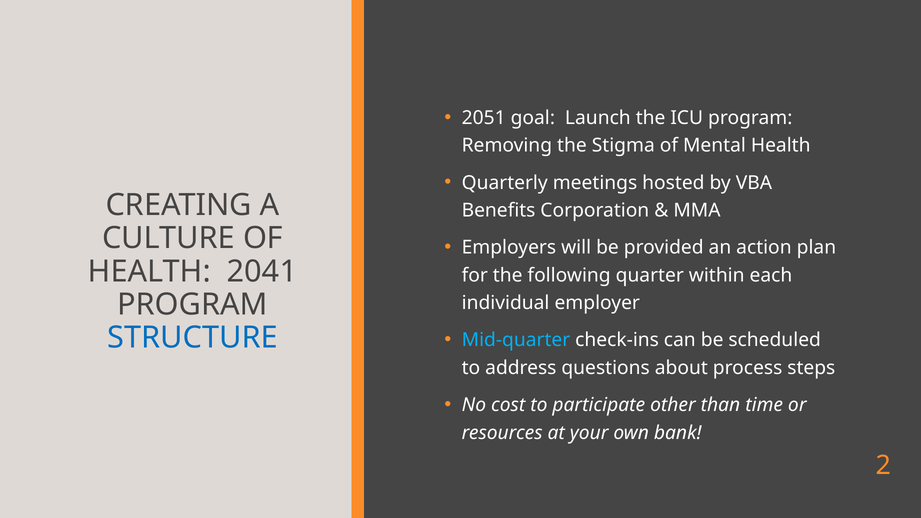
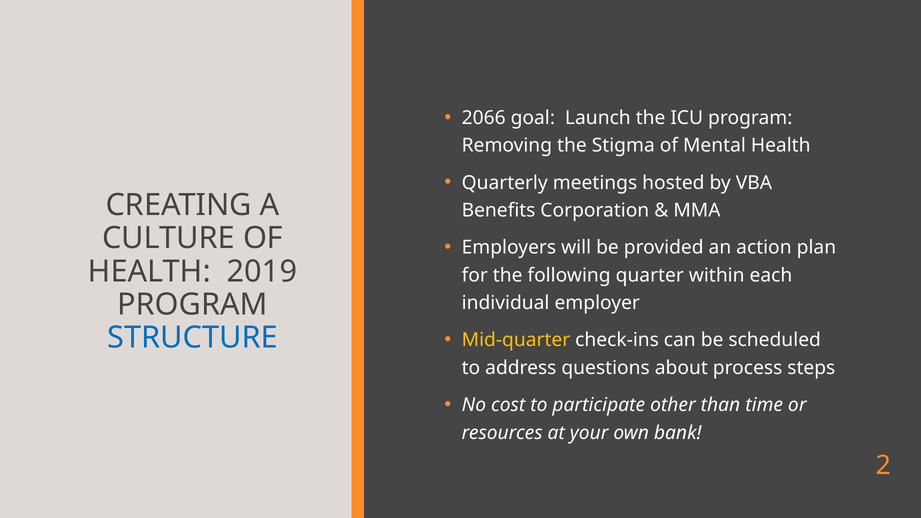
2051: 2051 -> 2066
2041: 2041 -> 2019
Mid-quarter colour: light blue -> yellow
